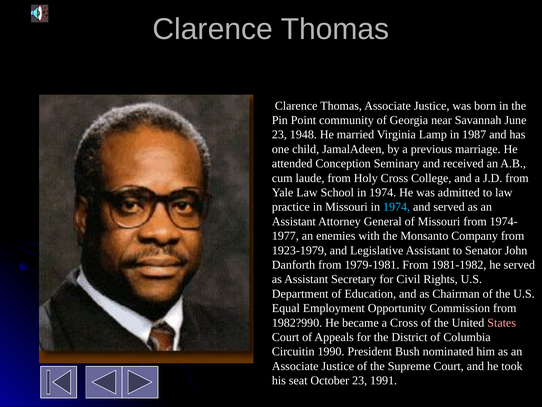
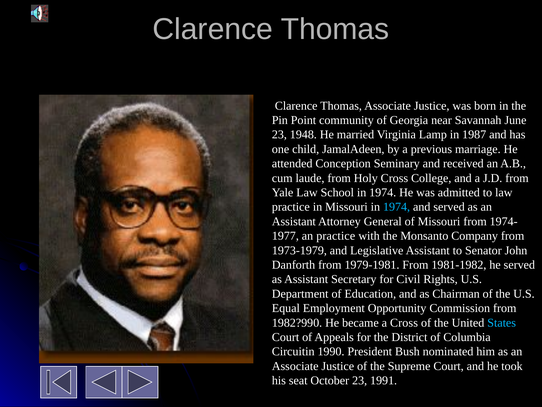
an enemies: enemies -> practice
1923-1979: 1923-1979 -> 1973-1979
States colour: pink -> light blue
